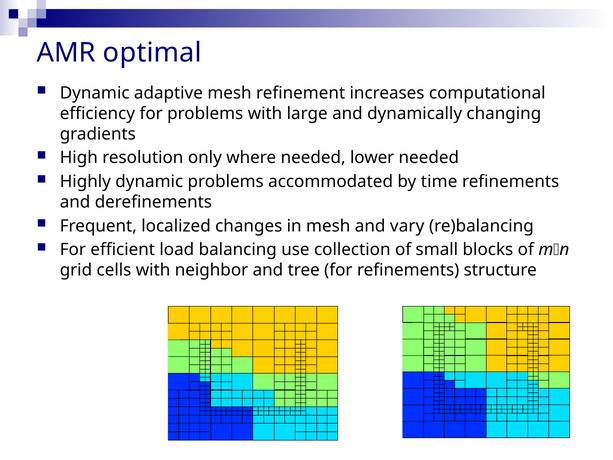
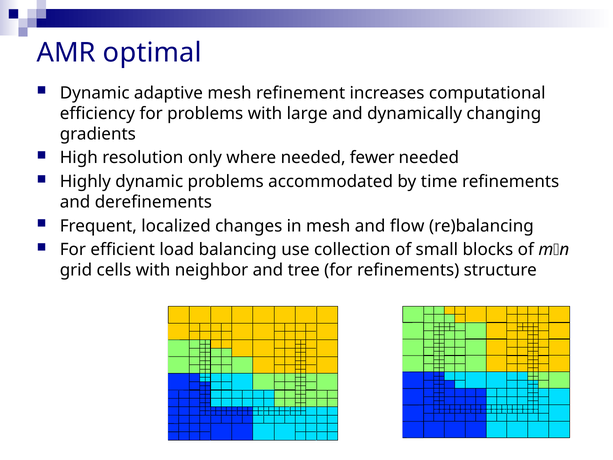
lower: lower -> fewer
vary: vary -> flow
